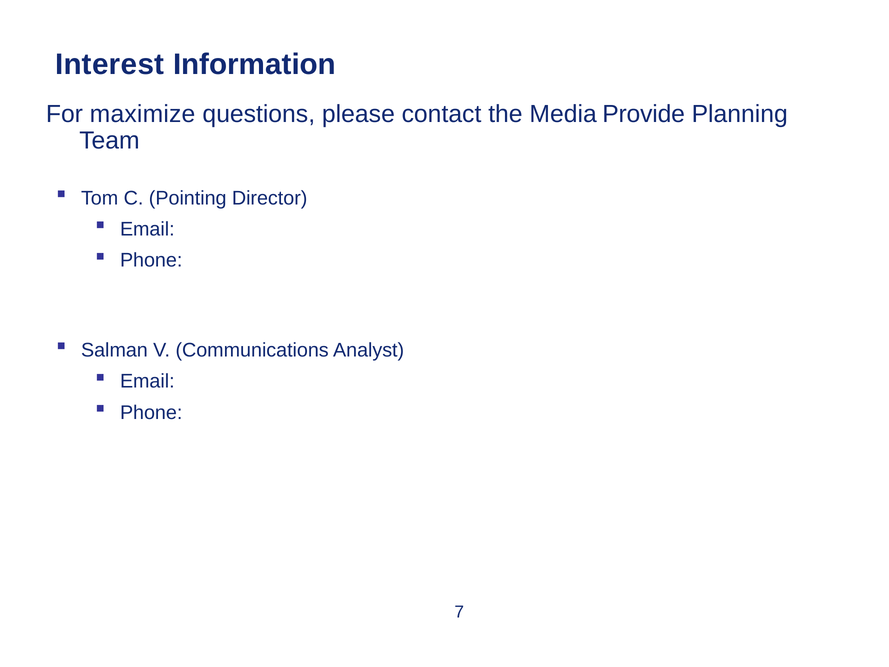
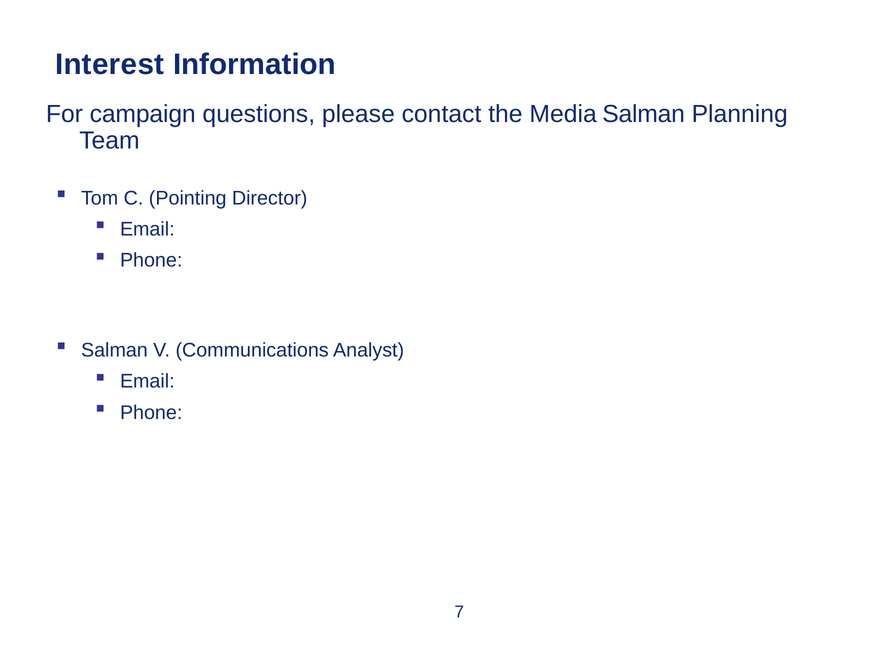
maximize: maximize -> campaign
Media Provide: Provide -> Salman
